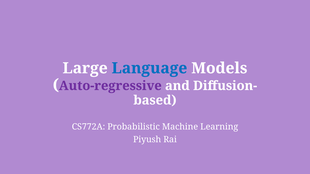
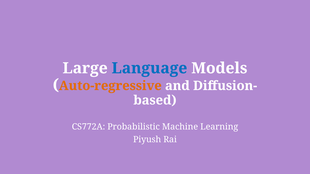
Auto-regressive colour: purple -> orange
